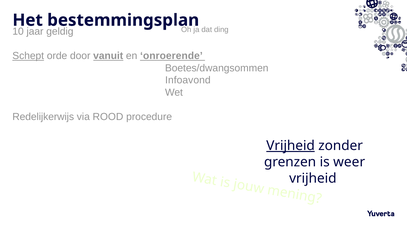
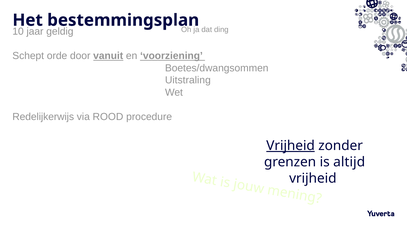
Schept underline: present -> none
onroerende: onroerende -> voorziening
Infoavond: Infoavond -> Uitstraling
weer: weer -> altijd
